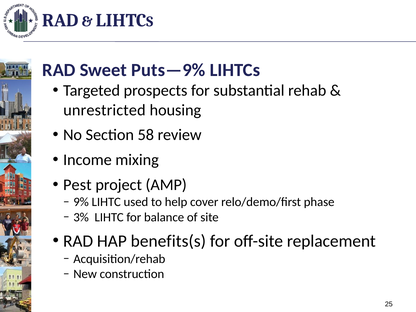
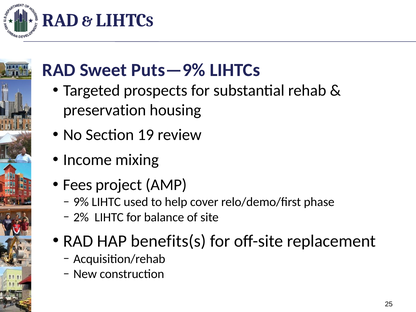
unrestricted: unrestricted -> preservation
58: 58 -> 19
Pest: Pest -> Fees
3%: 3% -> 2%
